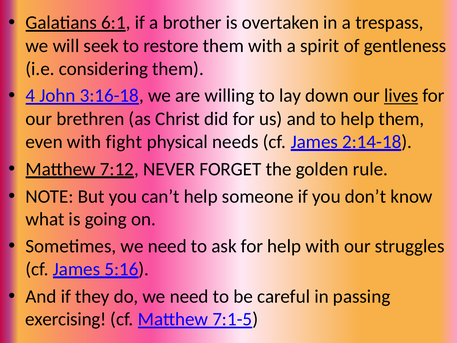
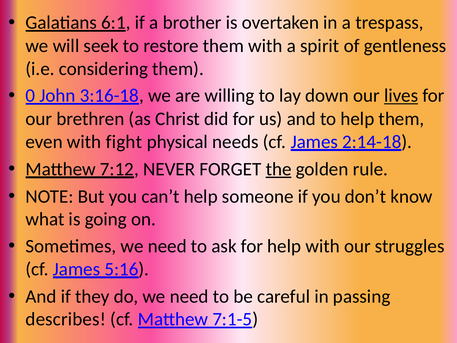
4: 4 -> 0
the underline: none -> present
exercising: exercising -> describes
